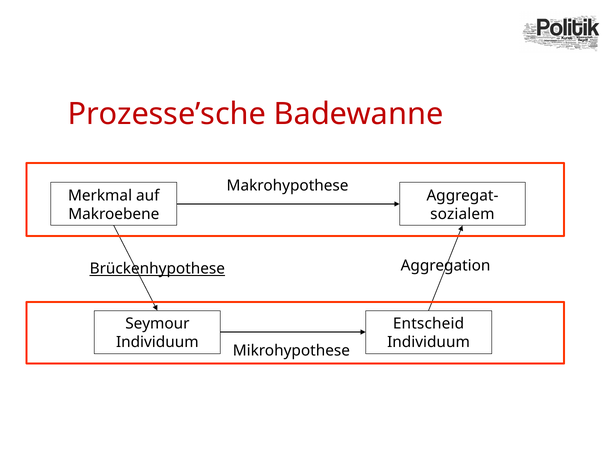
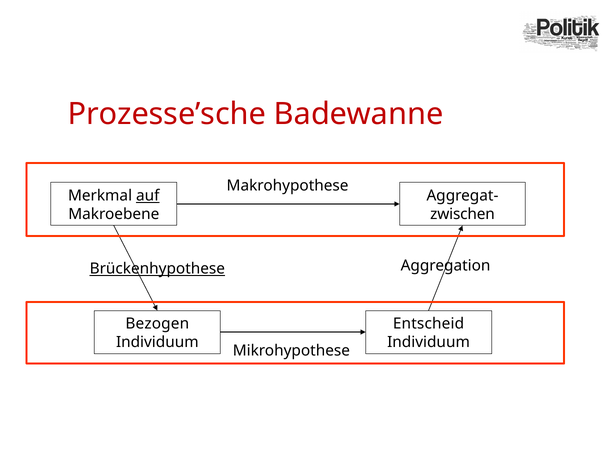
auf underline: none -> present
sozialem: sozialem -> zwischen
Seymour: Seymour -> Bezogen
